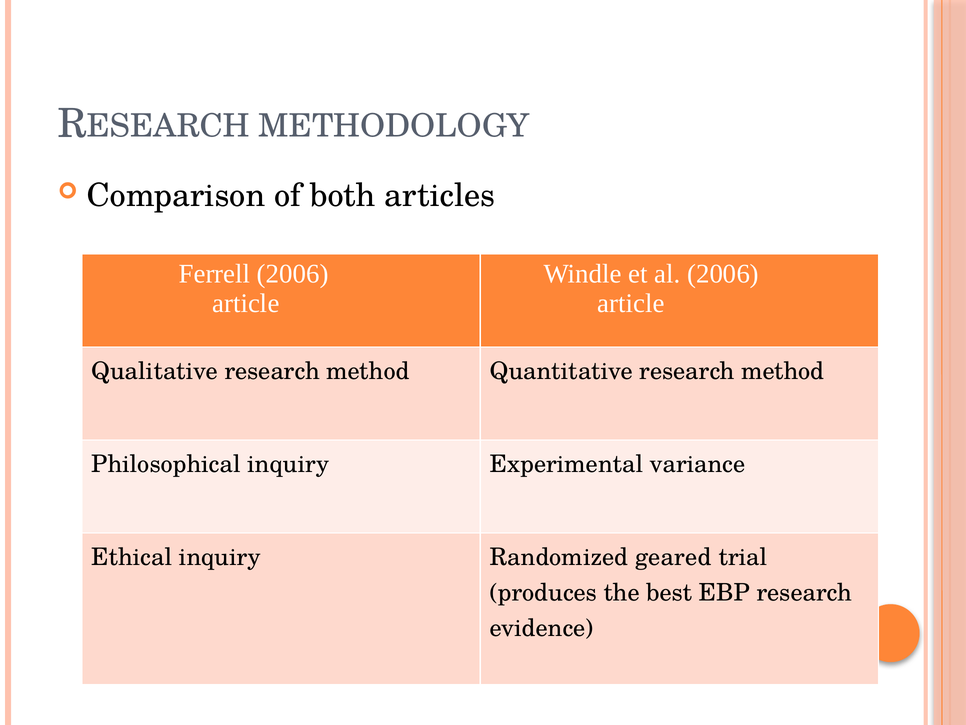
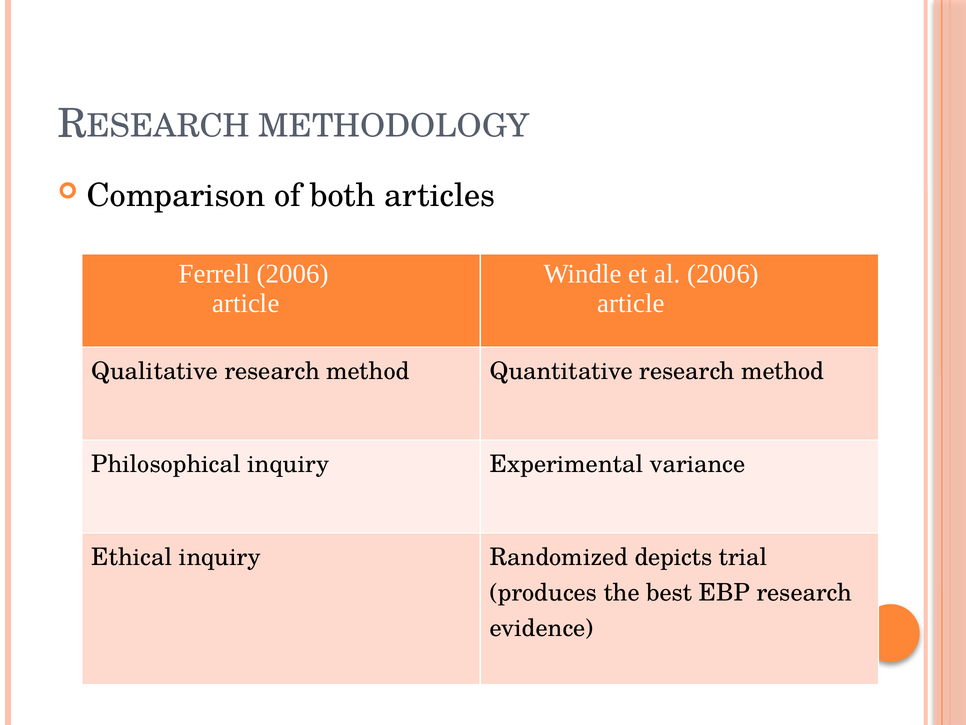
geared: geared -> depicts
